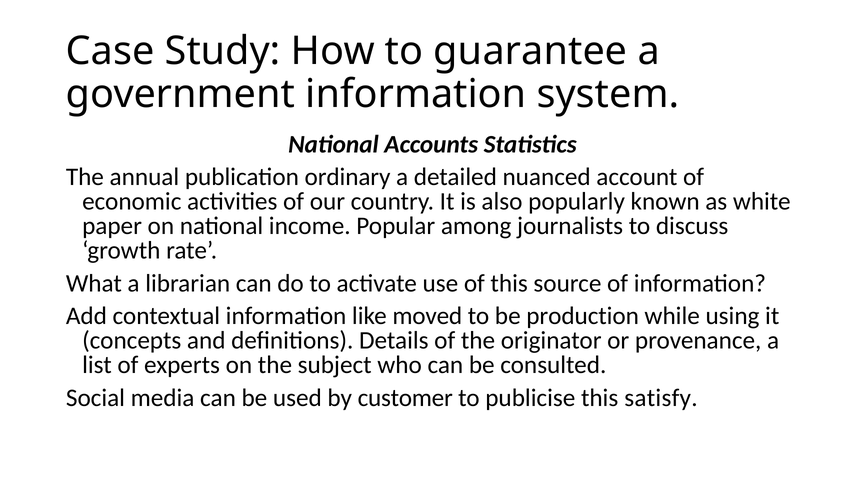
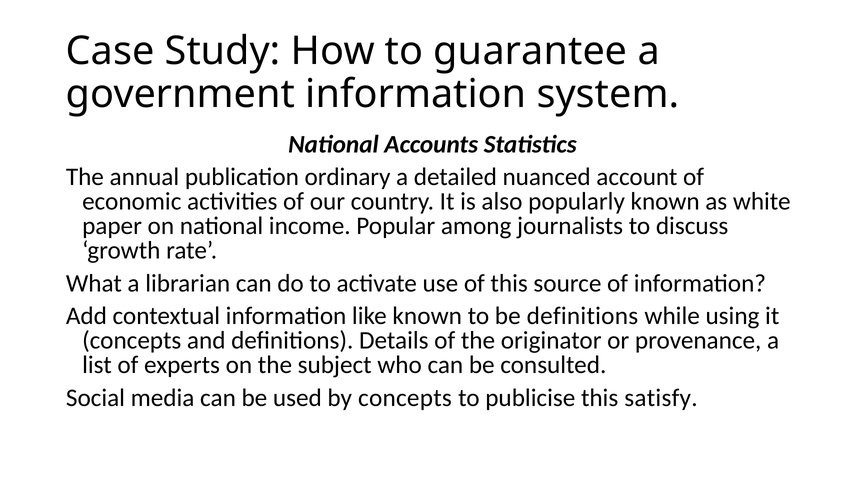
like moved: moved -> known
be production: production -> definitions
by customer: customer -> concepts
